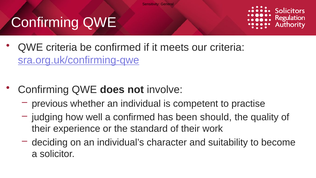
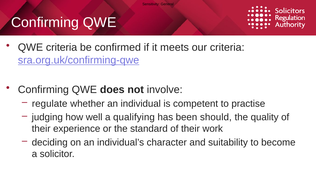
previous: previous -> regulate
a confirmed: confirmed -> qualifying
